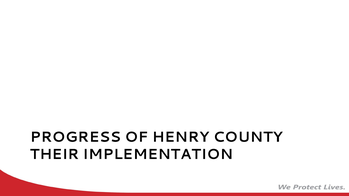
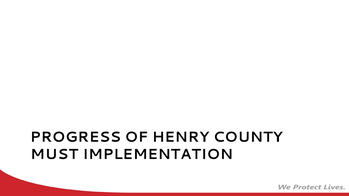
THEIR: THEIR -> MUST
